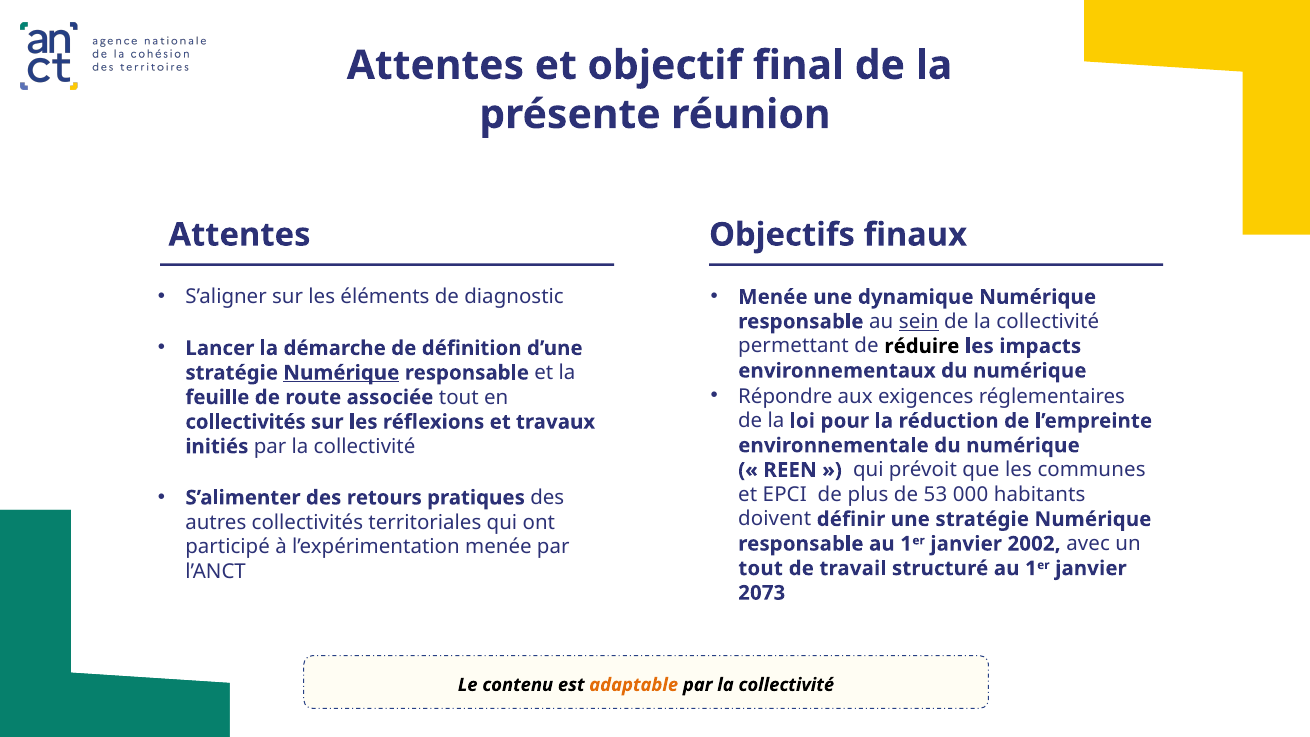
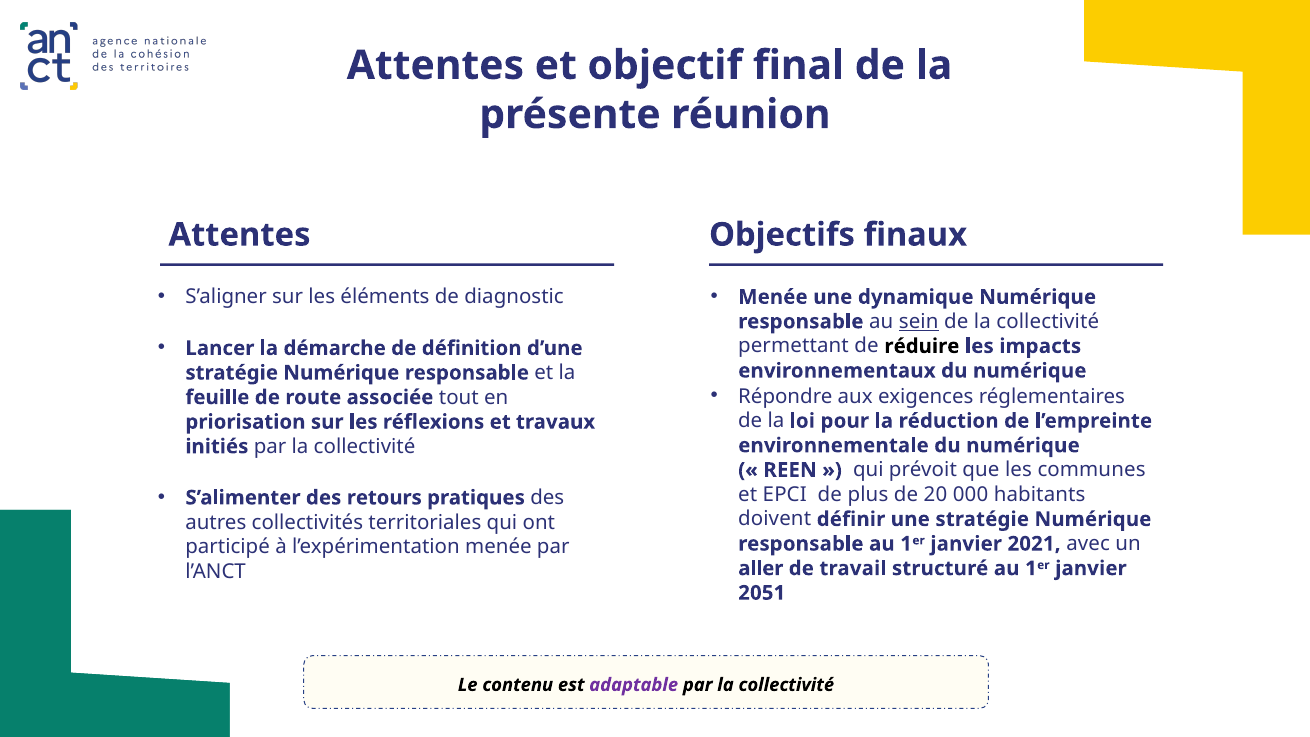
Numérique at (341, 373) underline: present -> none
collectivités at (246, 422): collectivités -> priorisation
53: 53 -> 20
2002: 2002 -> 2021
tout at (761, 568): tout -> aller
2073: 2073 -> 2051
adaptable colour: orange -> purple
